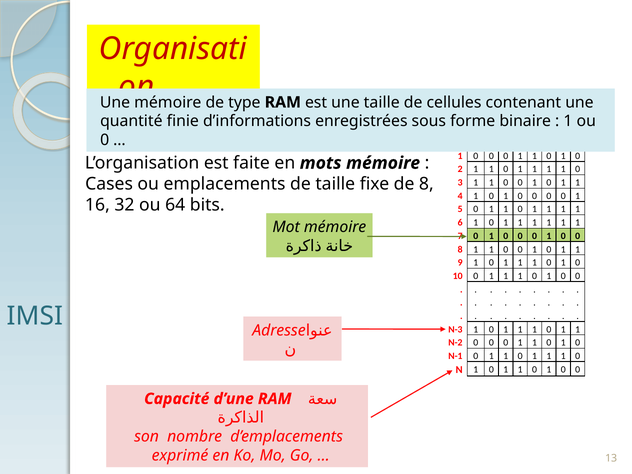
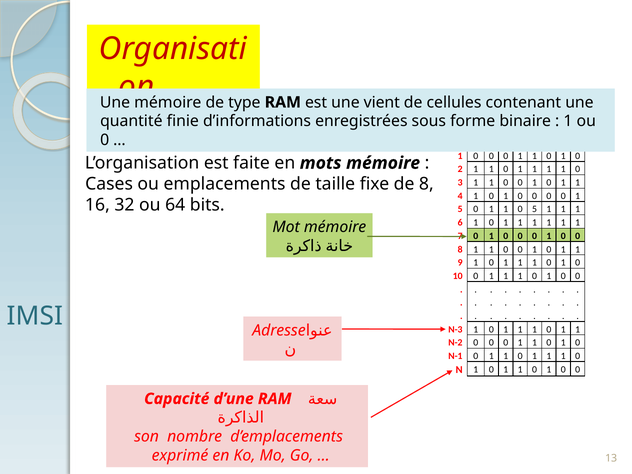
une taille: taille -> vient
1 at (534, 209): 1 -> 5
